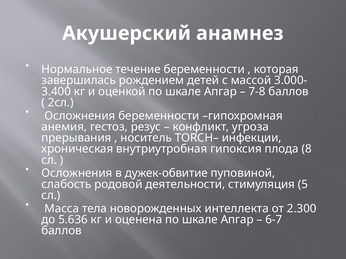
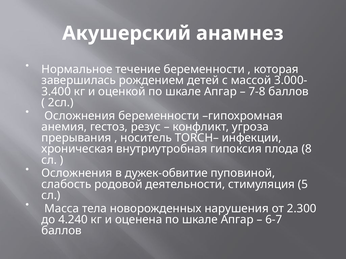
интеллекта: интеллекта -> нарушения
5.636: 5.636 -> 4.240
